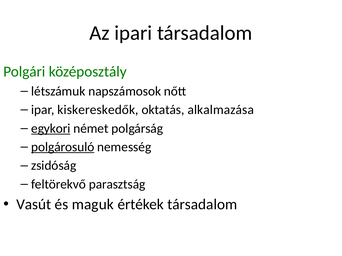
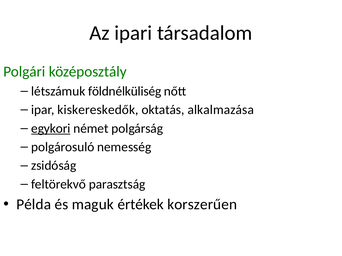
napszámosok: napszámosok -> földnélküliség
polgárosuló underline: present -> none
Vasút: Vasút -> Példa
értékek társadalom: társadalom -> korszerűen
